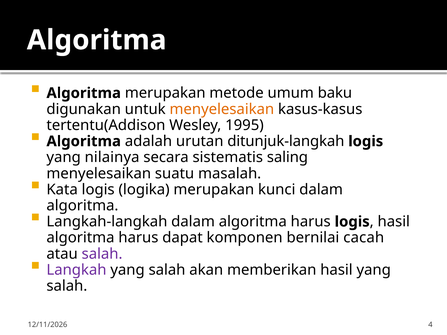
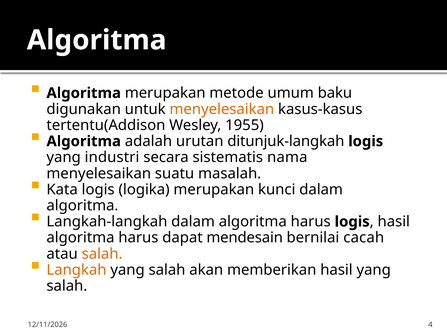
1995: 1995 -> 1955
nilainya: nilainya -> industri
saling: saling -> nama
komponen: komponen -> mendesain
salah at (102, 254) colour: purple -> orange
Langkah colour: purple -> orange
